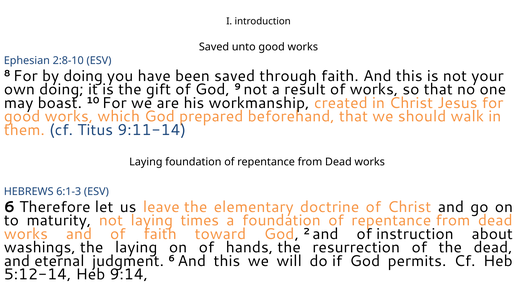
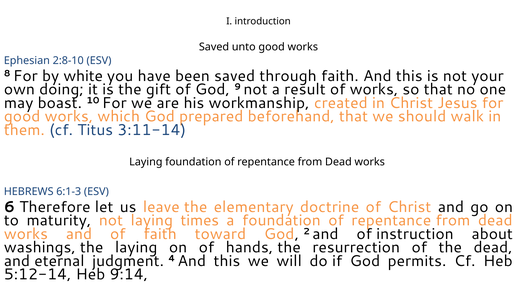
by doing: doing -> white
9:11-14: 9:11-14 -> 3:11-14
judgment 6: 6 -> 4
